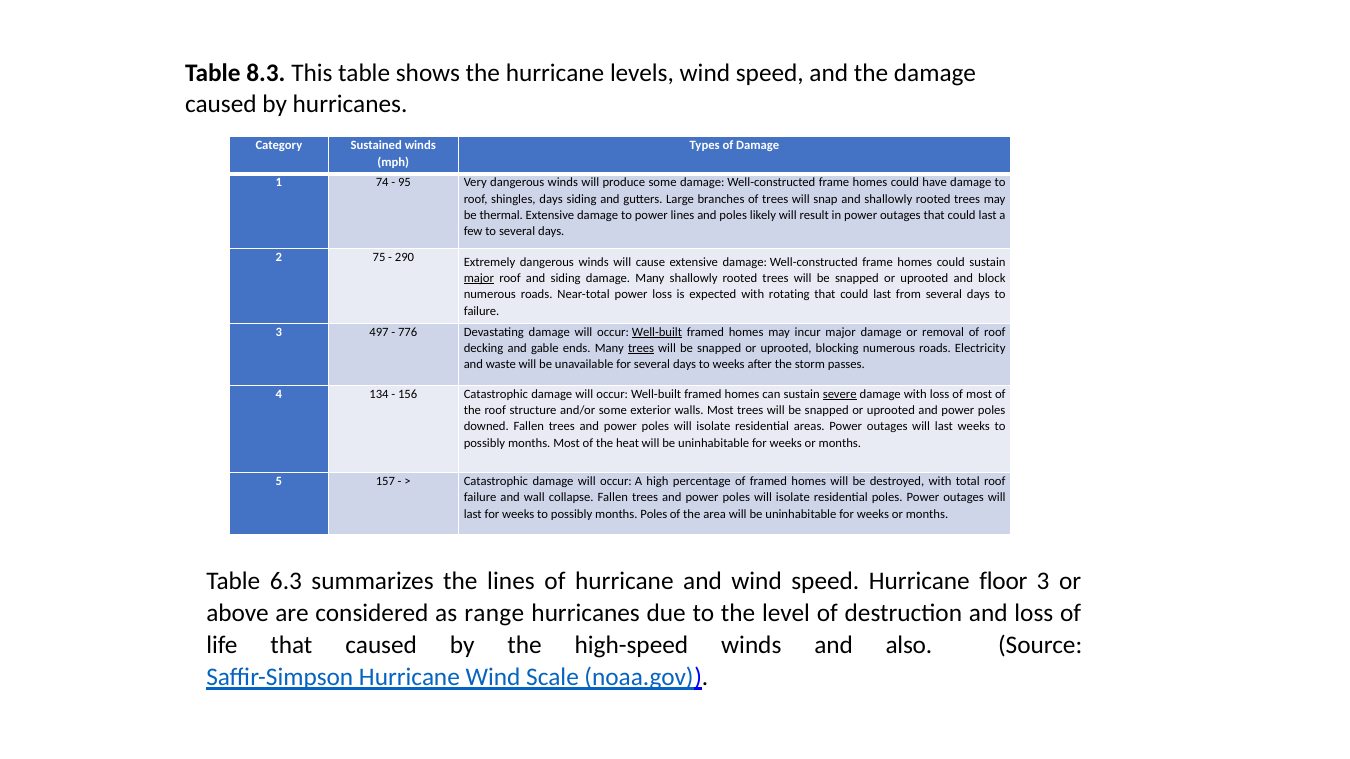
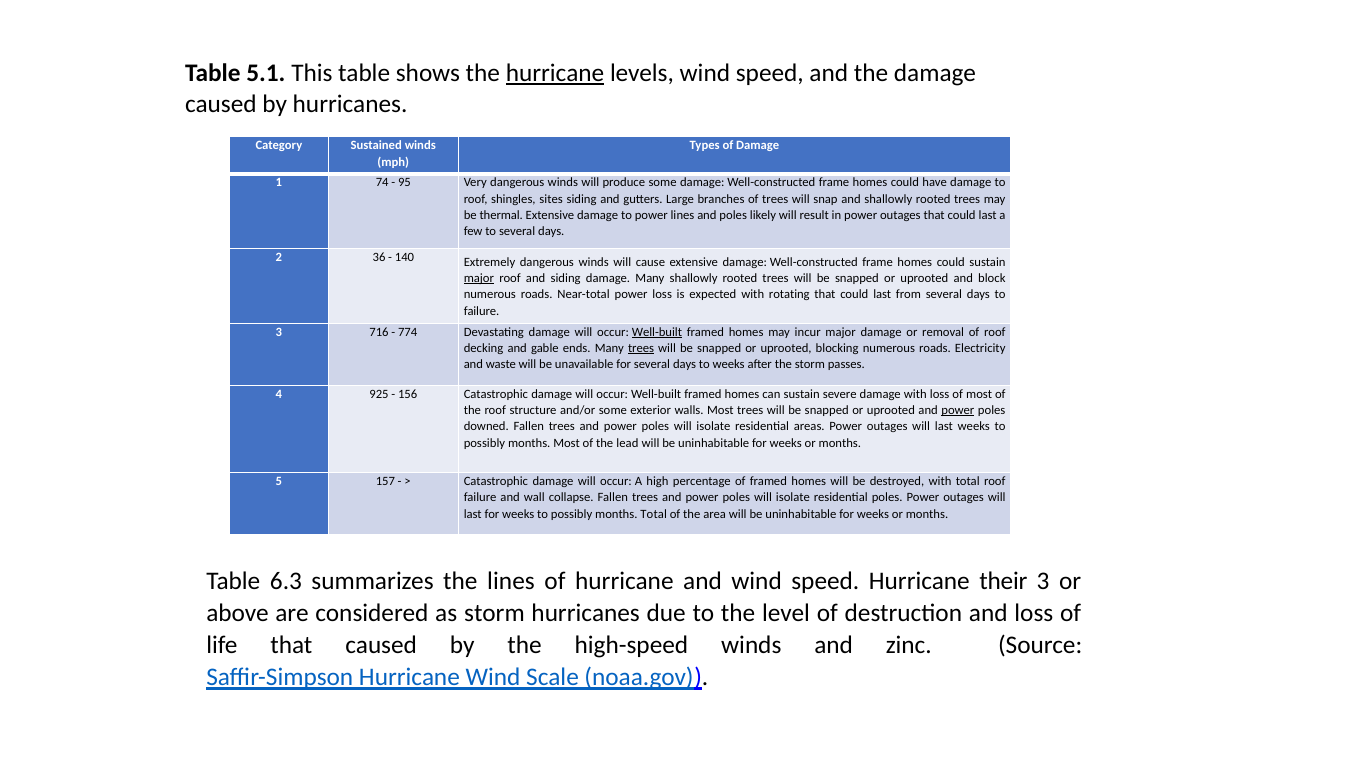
8.3: 8.3 -> 5.1
hurricane at (555, 73) underline: none -> present
shingles days: days -> sites
75: 75 -> 36
290: 290 -> 140
497: 497 -> 716
776: 776 -> 774
134: 134 -> 925
severe underline: present -> none
power at (958, 411) underline: none -> present
heat: heat -> lead
months Poles: Poles -> Total
floor: floor -> their
as range: range -> storm
also: also -> zinc
